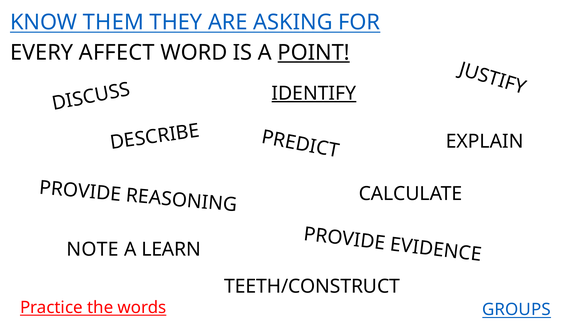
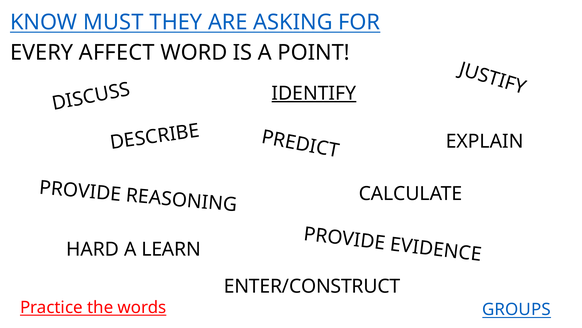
THEM: THEM -> MUST
POINT underline: present -> none
NOTE: NOTE -> HARD
TEETH/CONSTRUCT: TEETH/CONSTRUCT -> ENTER/CONSTRUCT
